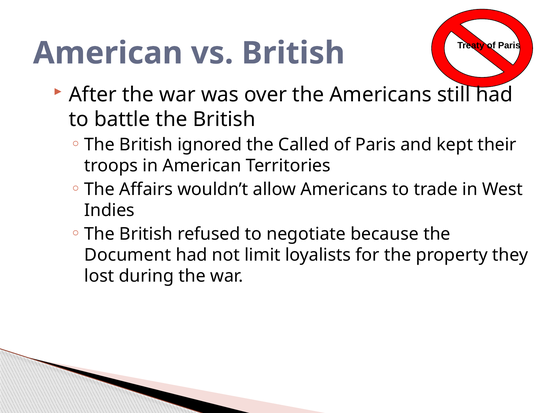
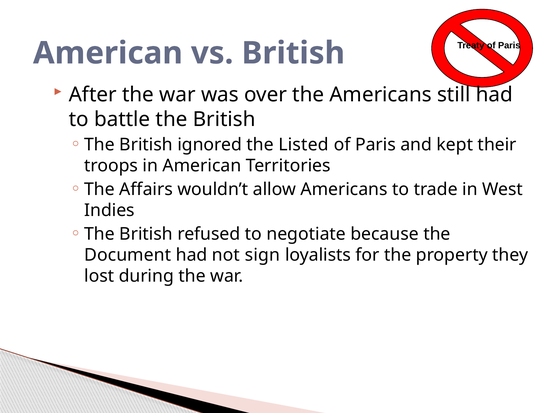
Called: Called -> Listed
limit: limit -> sign
